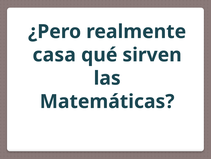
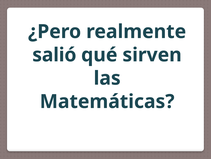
casa: casa -> salió
